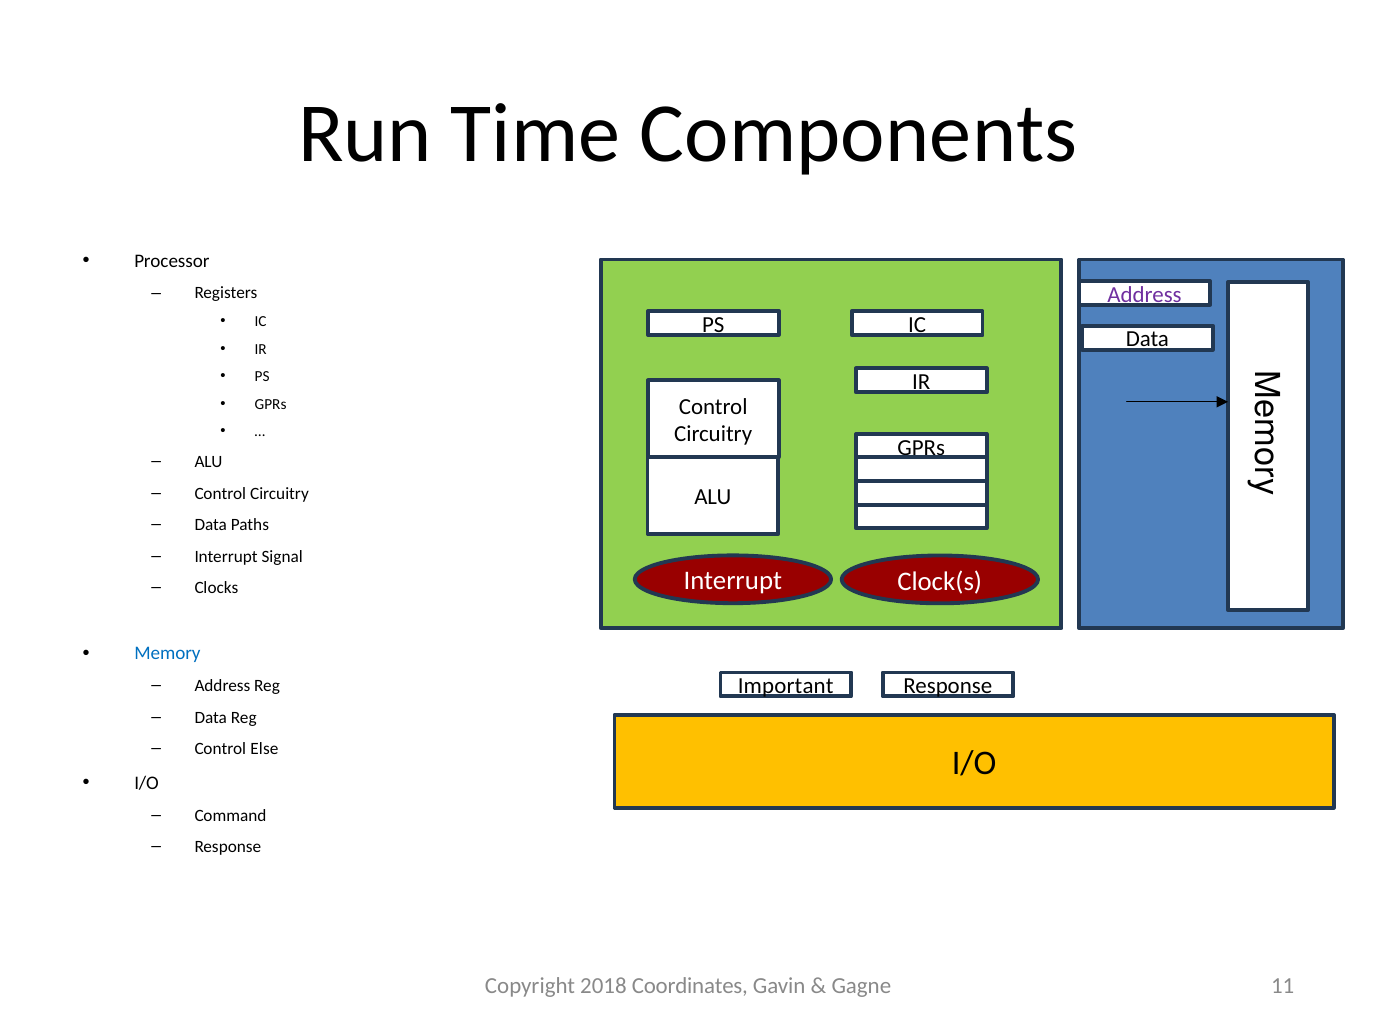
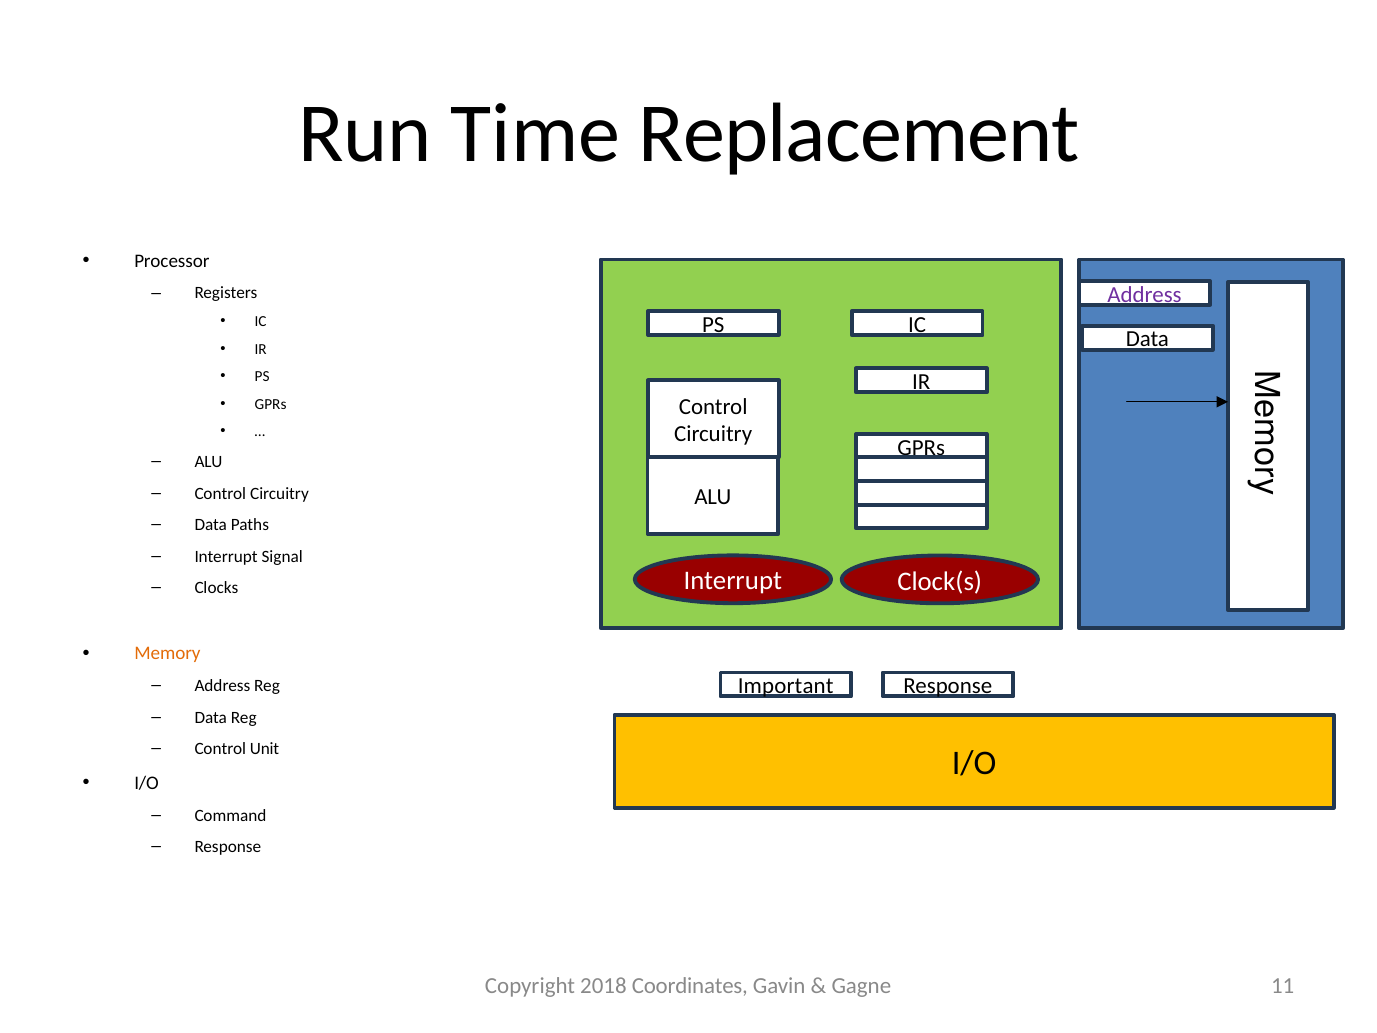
Components: Components -> Replacement
Memory colour: blue -> orange
Else: Else -> Unit
